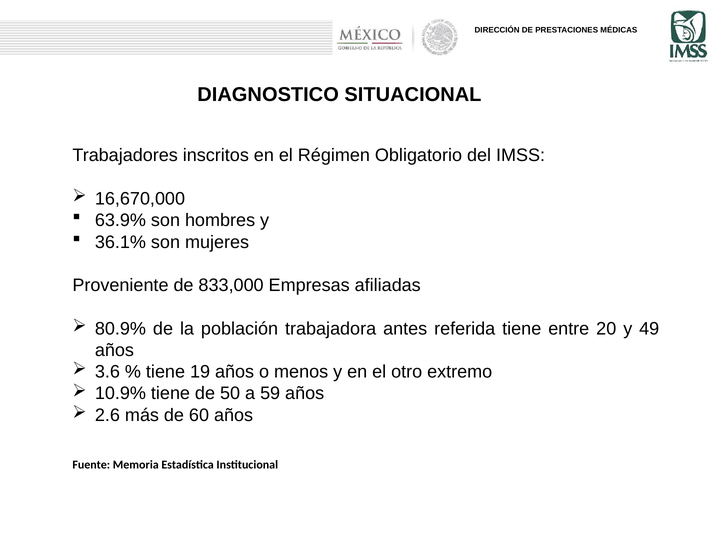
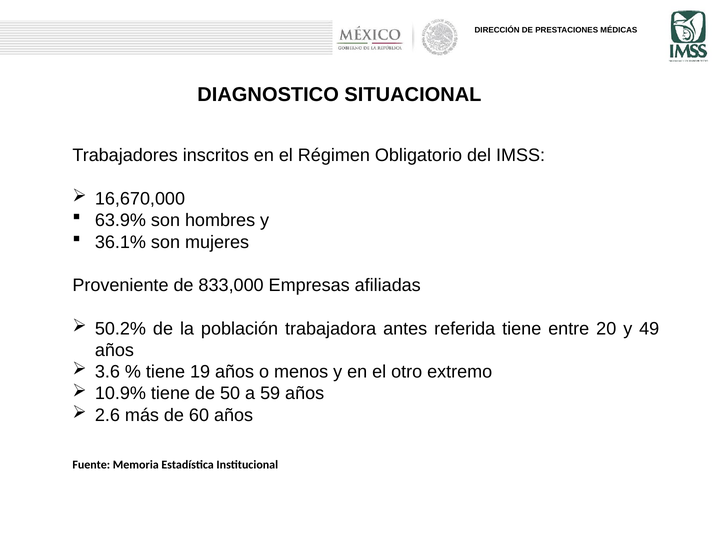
80.9%: 80.9% -> 50.2%
